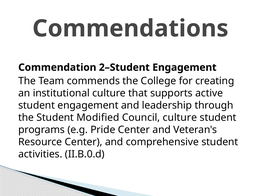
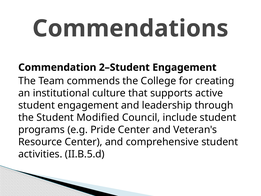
Council culture: culture -> include
II.B.0.d: II.B.0.d -> II.B.5.d
